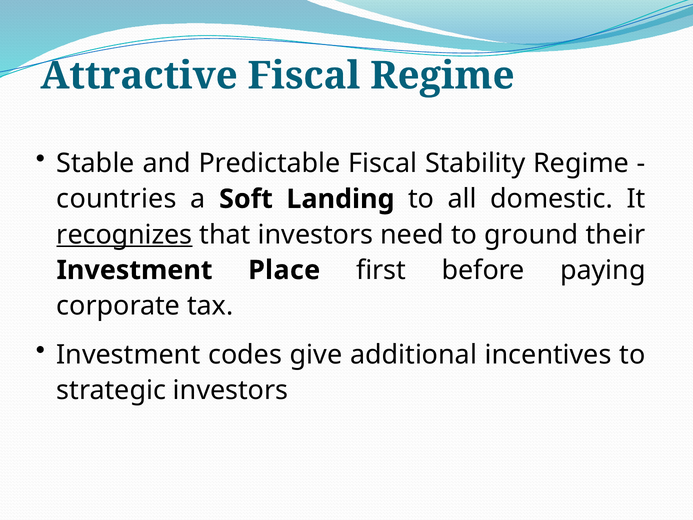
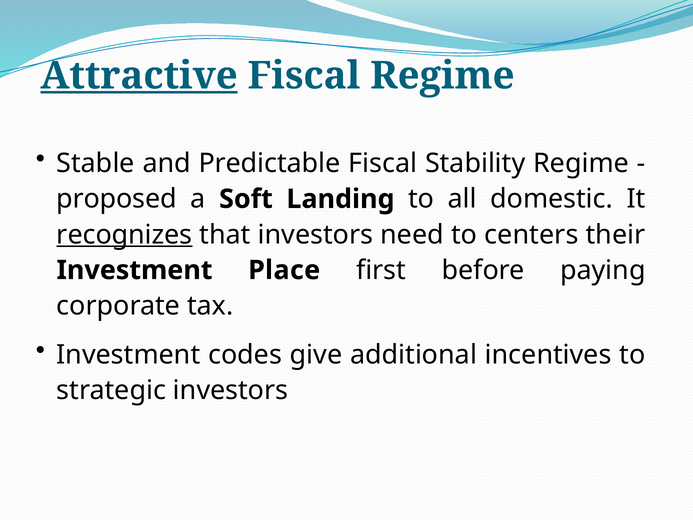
Attractive underline: none -> present
countries: countries -> proposed
ground: ground -> centers
